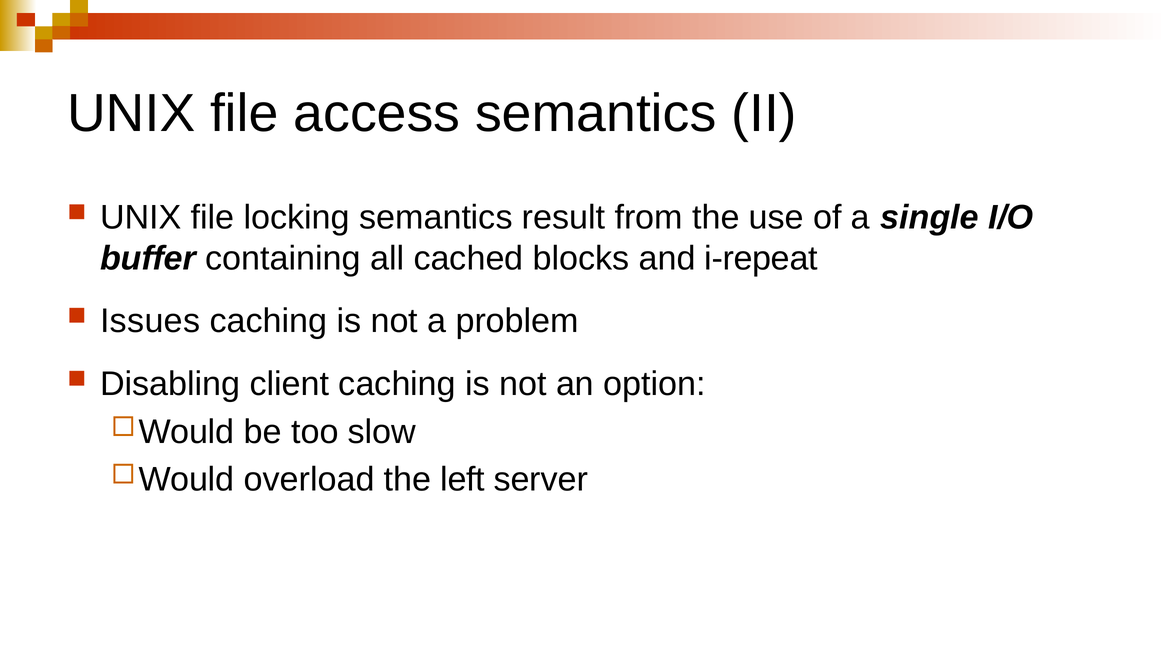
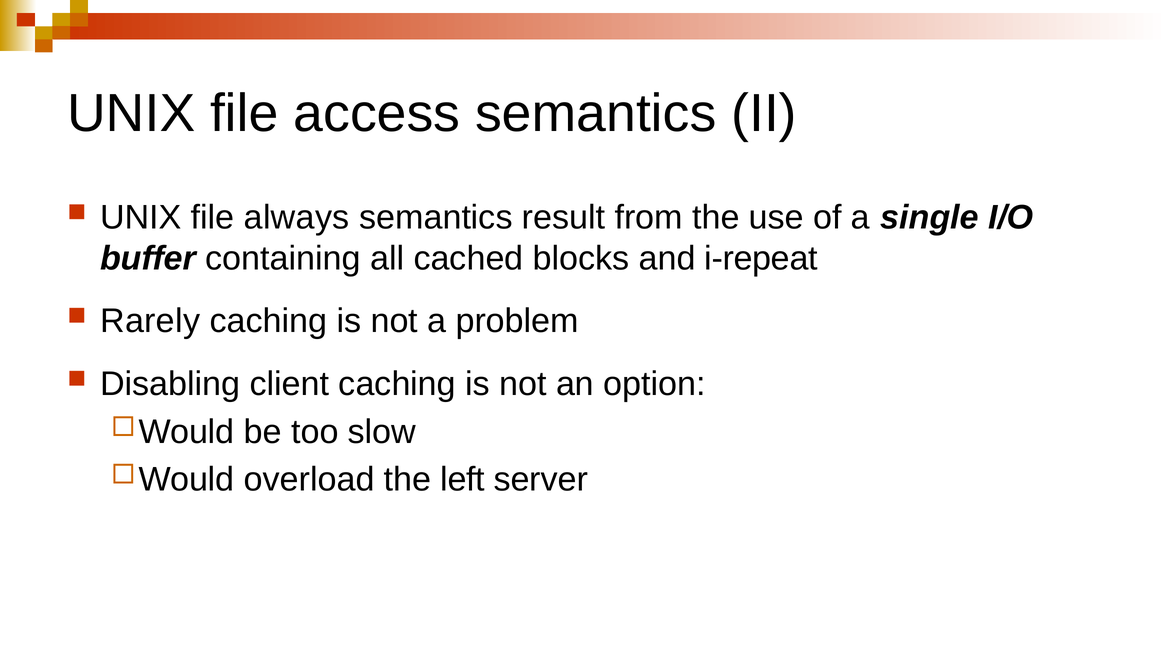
locking: locking -> always
Issues: Issues -> Rarely
